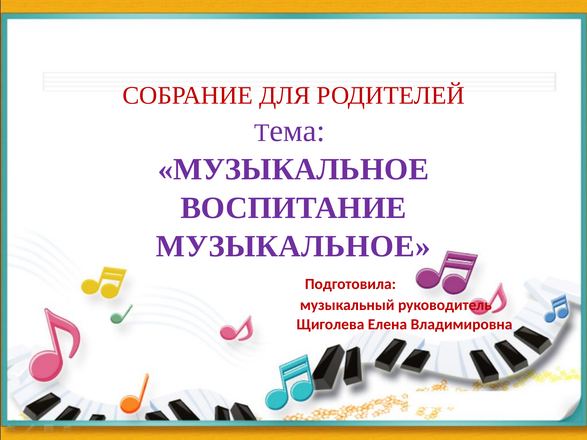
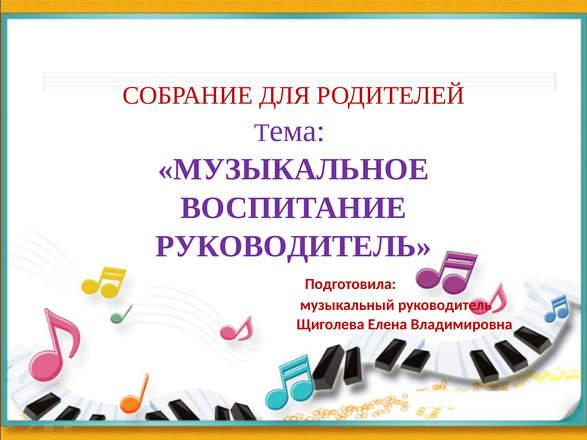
МУЗЫКАЛЬНОЕ at (293, 246): МУЗЫКАЛЬНОЕ -> РУКОВОДИТЕЛЬ
